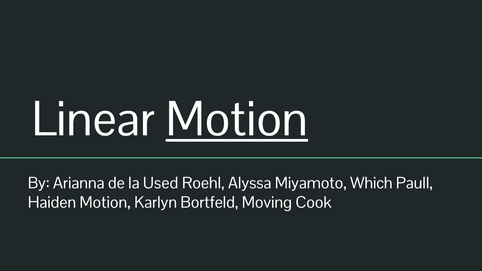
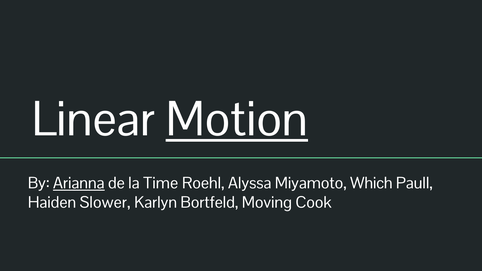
Arianna underline: none -> present
Used: Used -> Time
Haiden Motion: Motion -> Slower
